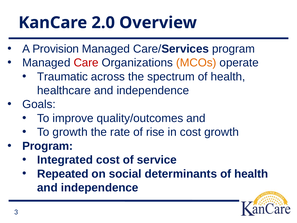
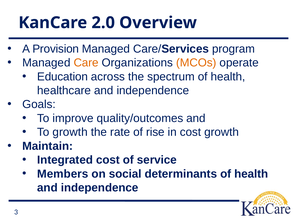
Care colour: red -> orange
Traumatic: Traumatic -> Education
Program at (48, 146): Program -> Maintain
Repeated: Repeated -> Members
